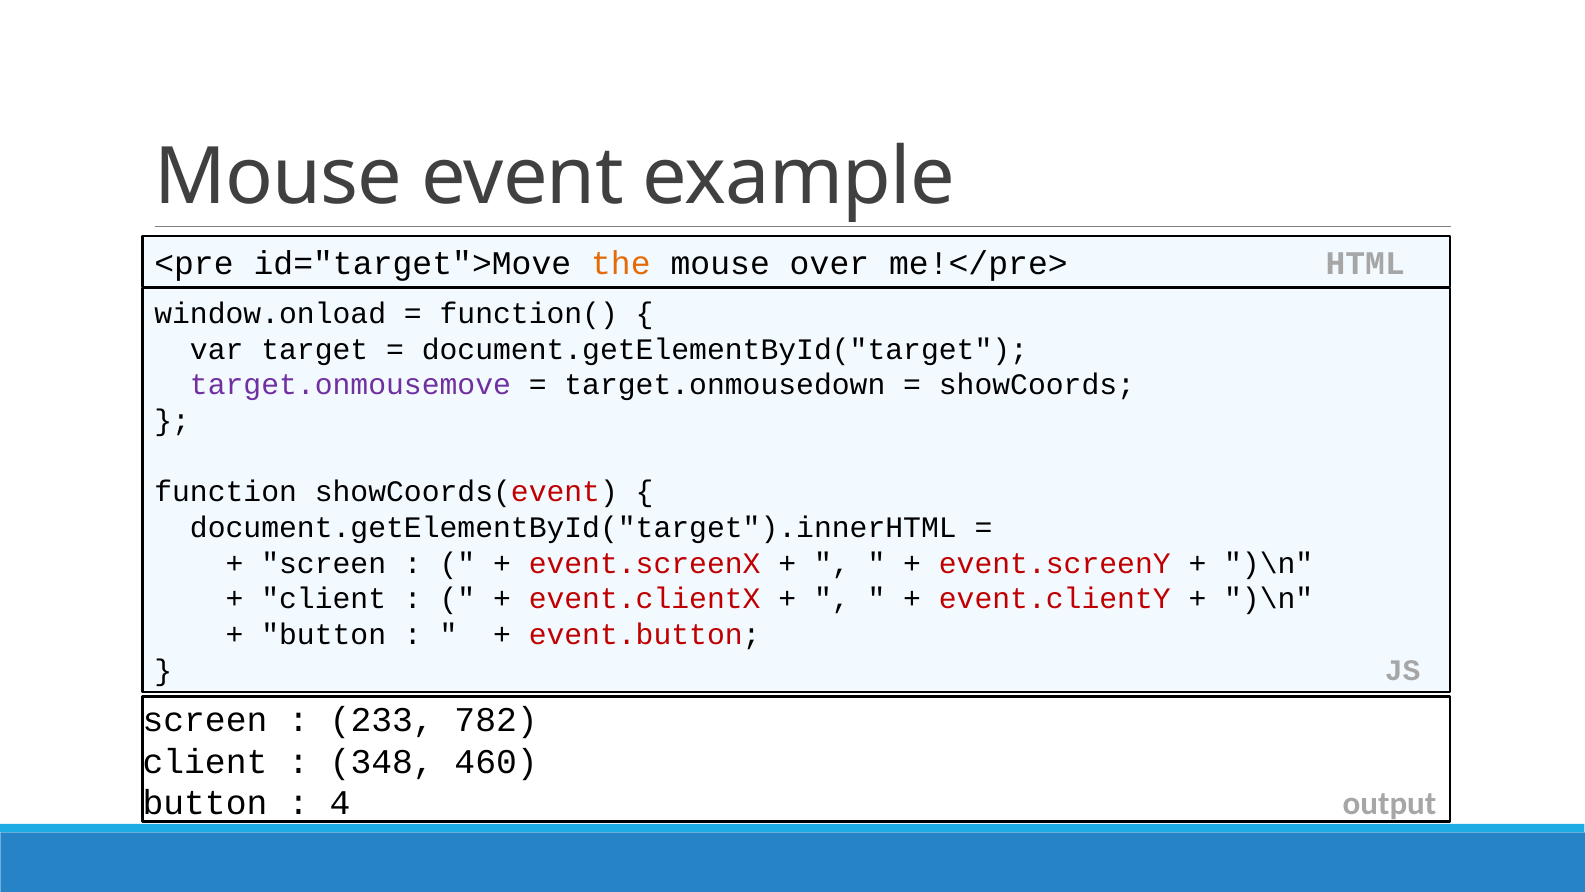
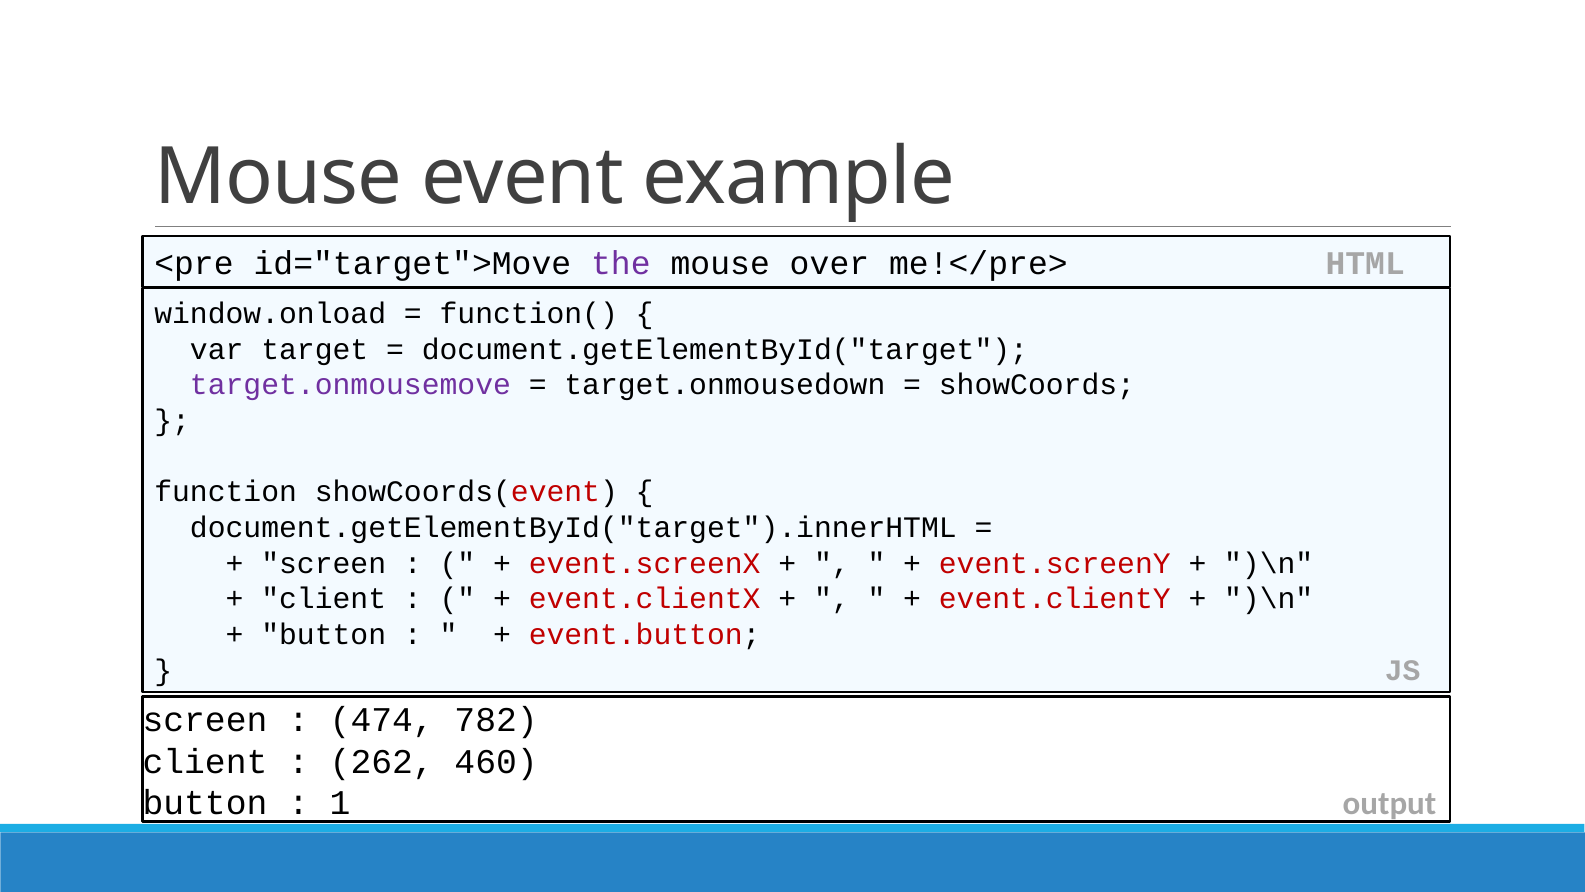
the colour: orange -> purple
233: 233 -> 474
348: 348 -> 262
4: 4 -> 1
